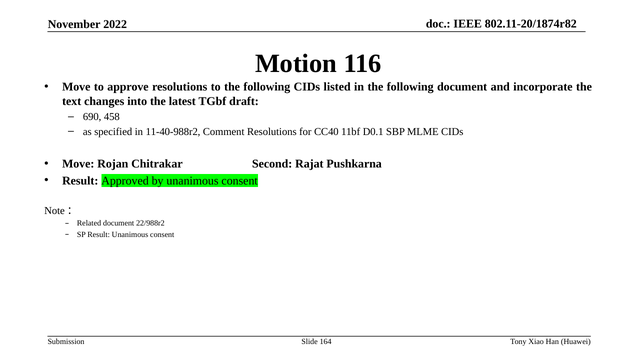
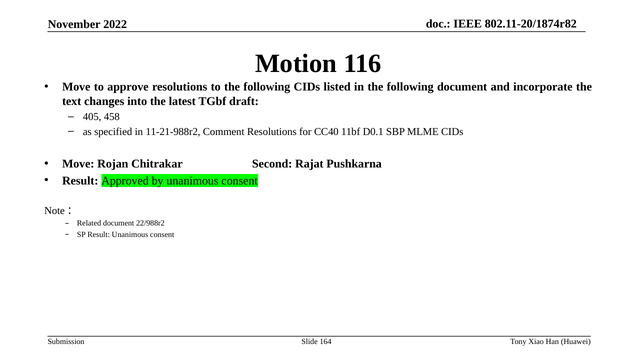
690: 690 -> 405
11-40-988r2: 11-40-988r2 -> 11-21-988r2
